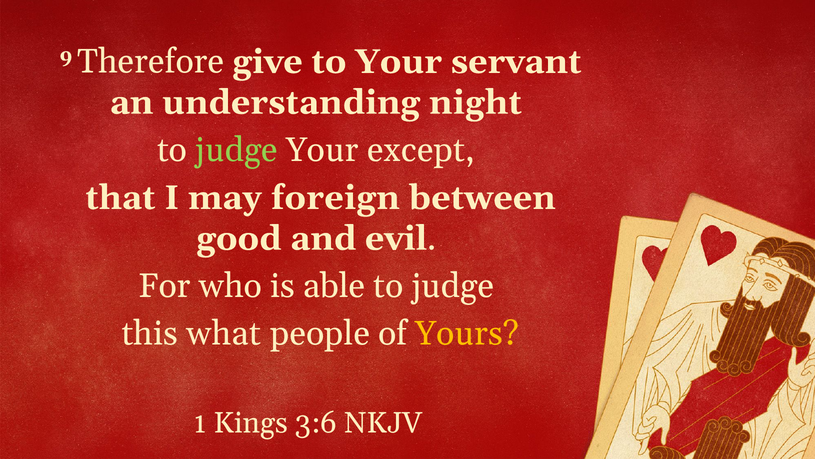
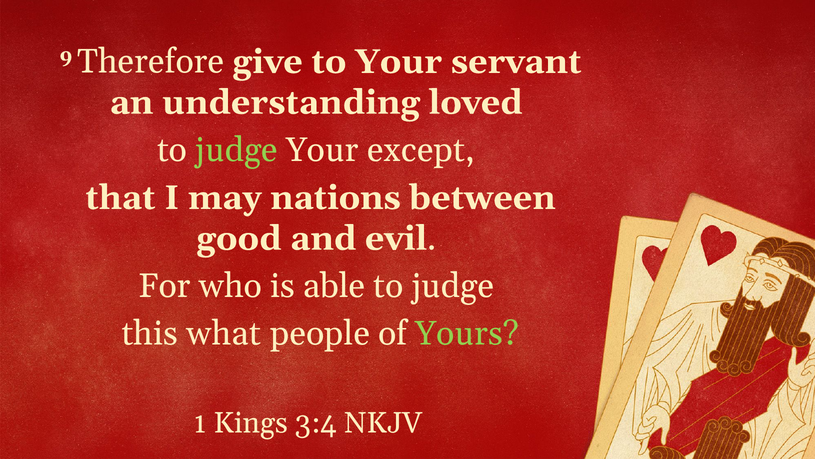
night: night -> loved
foreign: foreign -> nations
Yours colour: yellow -> light green
3:6: 3:6 -> 3:4
